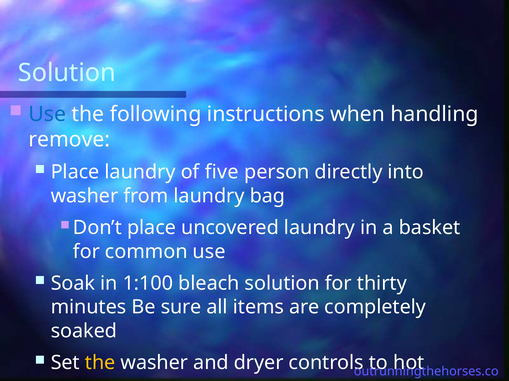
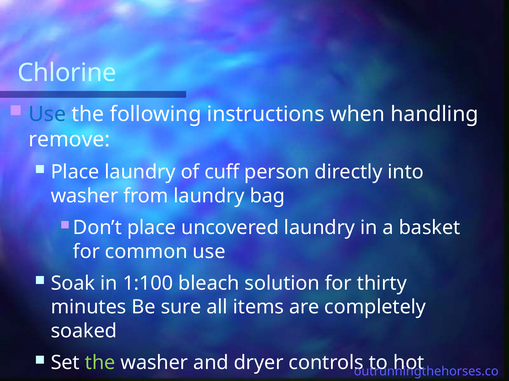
Solution at (67, 73): Solution -> Chlorine
five: five -> cuff
the at (100, 363) colour: yellow -> light green
